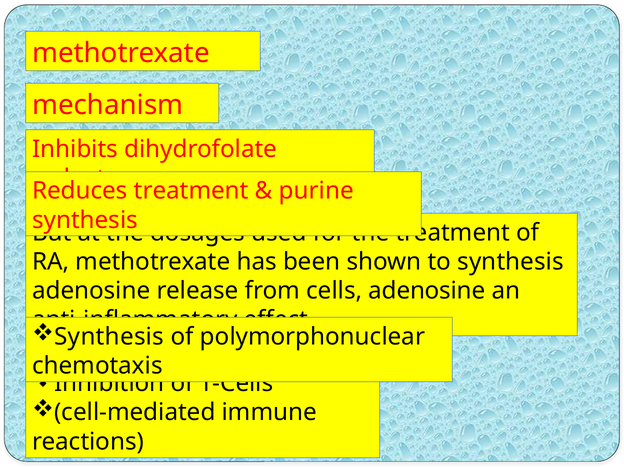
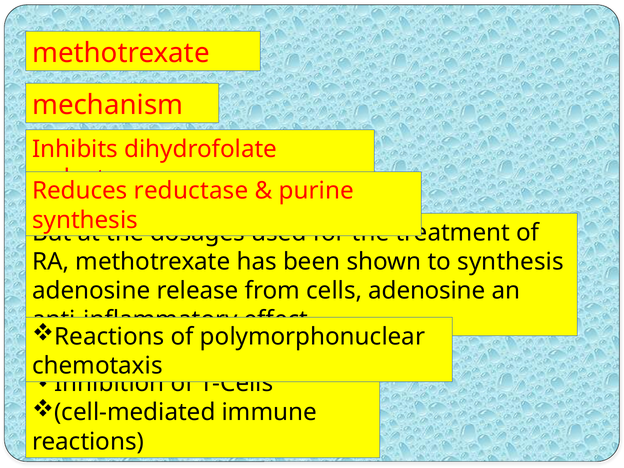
treatment at (191, 191): treatment -> reductase
Synthesis at (109, 337): Synthesis -> Reactions
